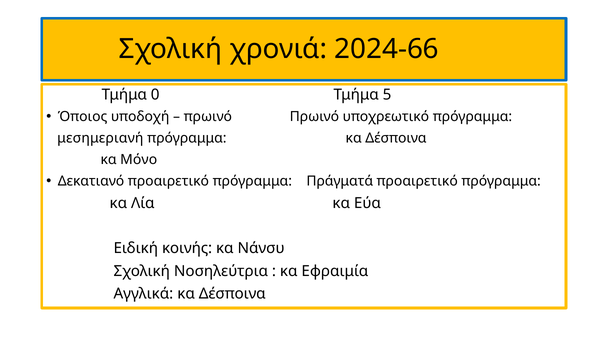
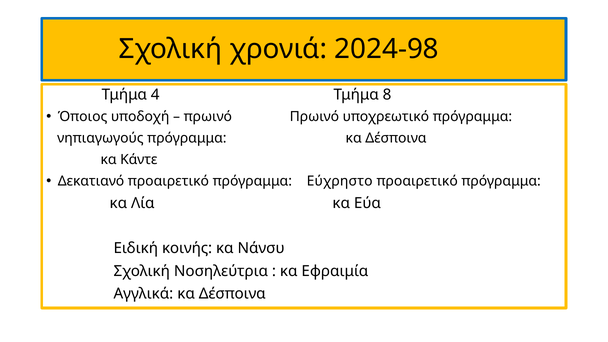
2024-66: 2024-66 -> 2024-98
0: 0 -> 4
5: 5 -> 8
μεσημεριανή: μεσημεριανή -> νηπιαγωγούς
Μόνο: Μόνο -> Κάντε
Πράγματά: Πράγματά -> Εύχρηστο
